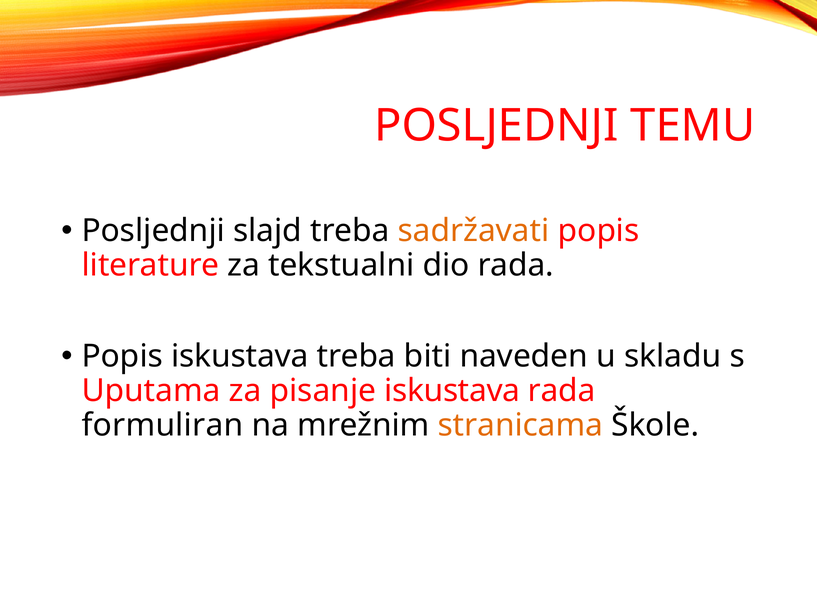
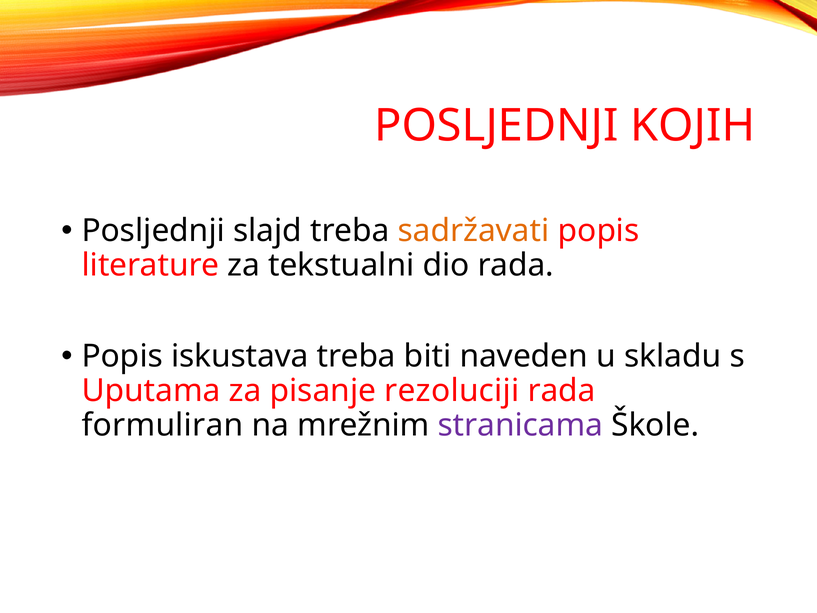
TEMU: TEMU -> KOJIH
pisanje iskustava: iskustava -> rezoluciji
stranicama colour: orange -> purple
